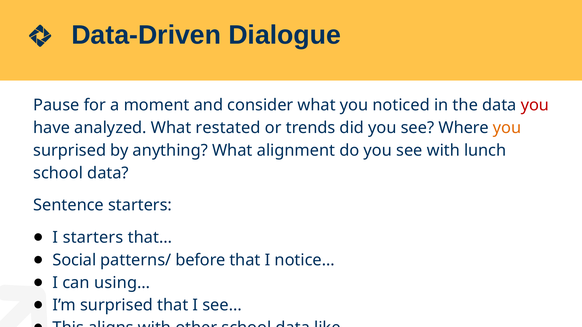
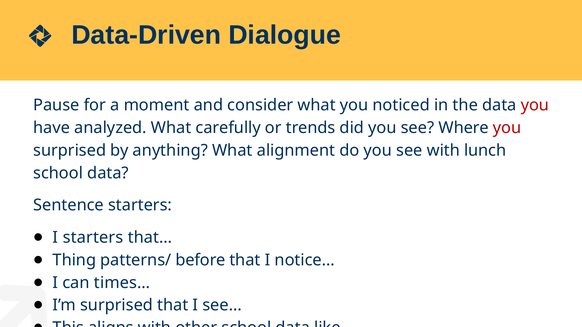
restated: restated -> carefully
you at (507, 128) colour: orange -> red
Social: Social -> Thing
using…: using… -> times…
